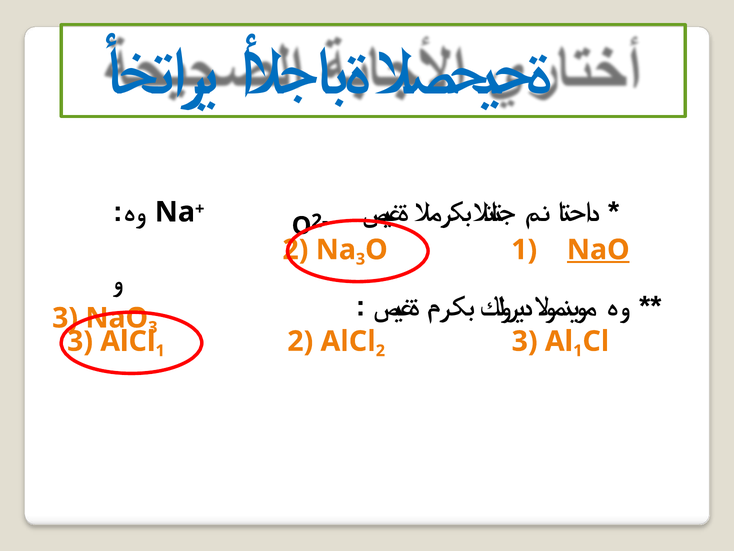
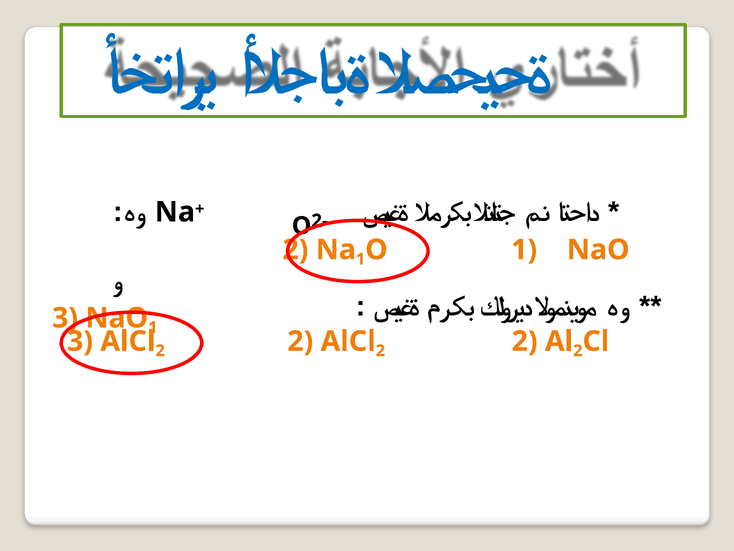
3 at (361, 259): 3 -> 1
NaO at (598, 250) underline: present -> none
3 at (153, 327): 3 -> 1
1 at (160, 350): 1 -> 2
2 3: 3 -> 2
1 at (578, 350): 1 -> 2
